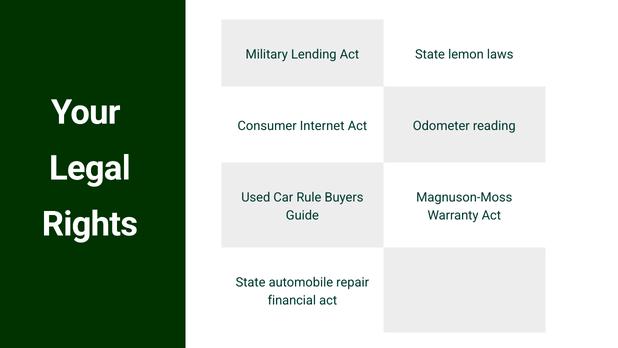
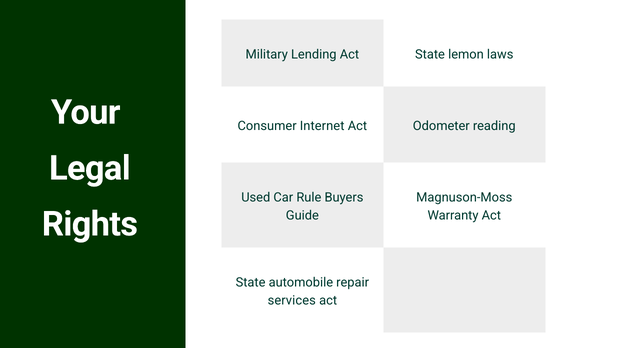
financial: financial -> services
